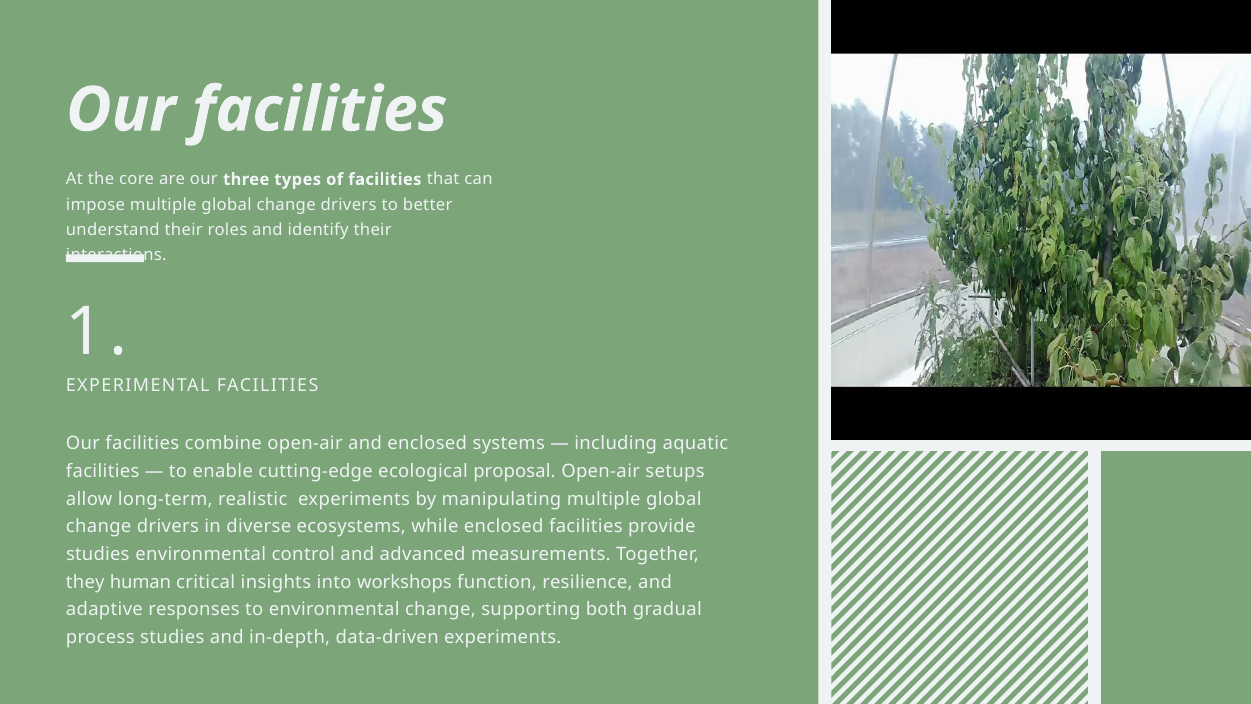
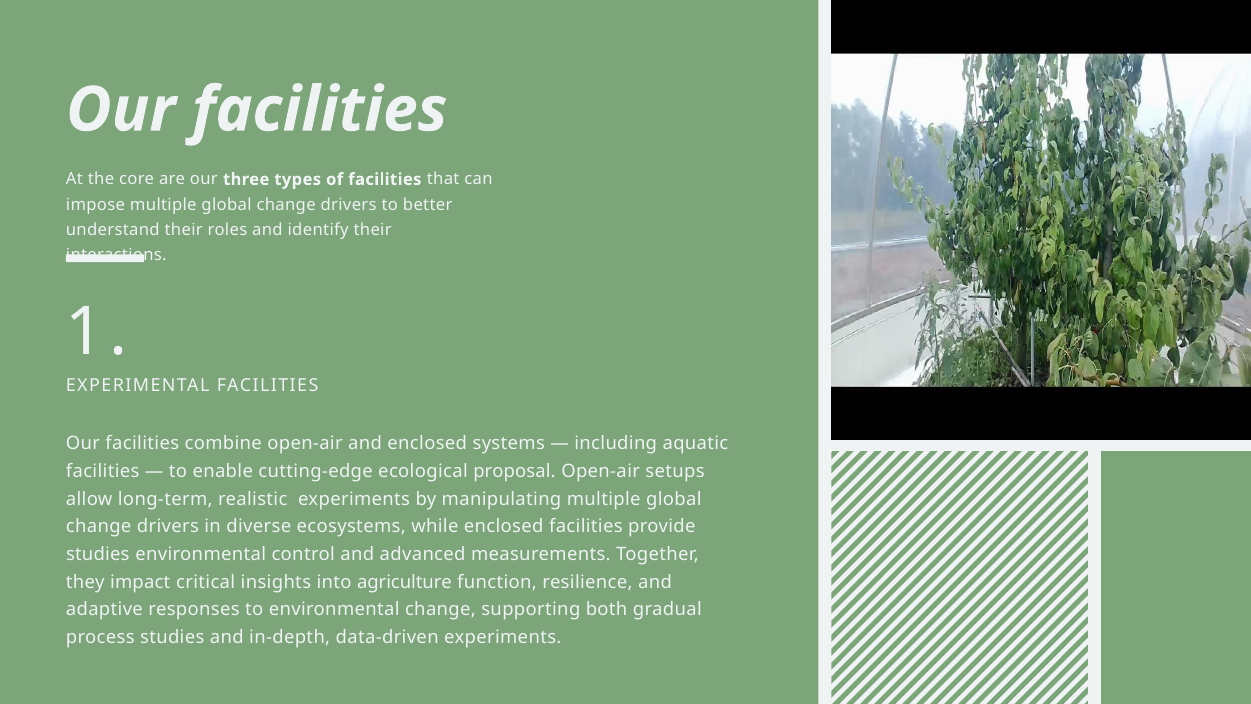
human: human -> impact
workshops: workshops -> agriculture
